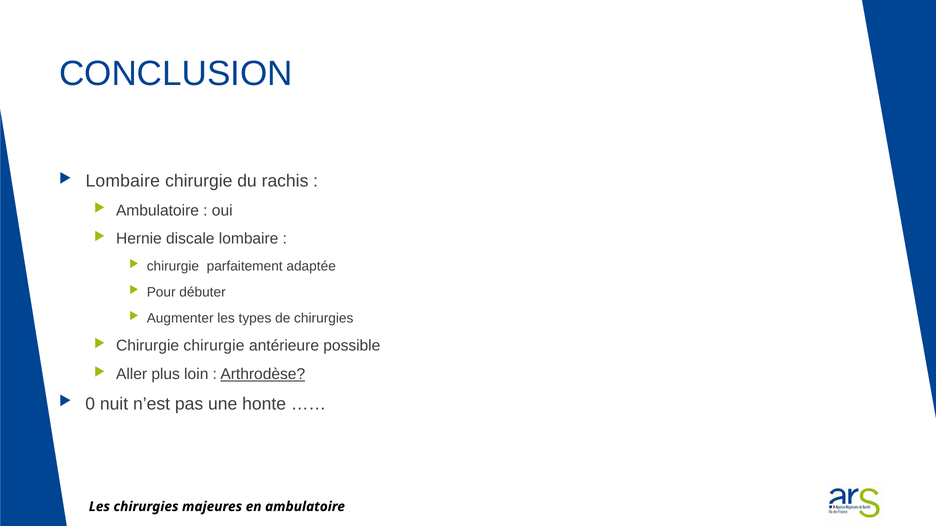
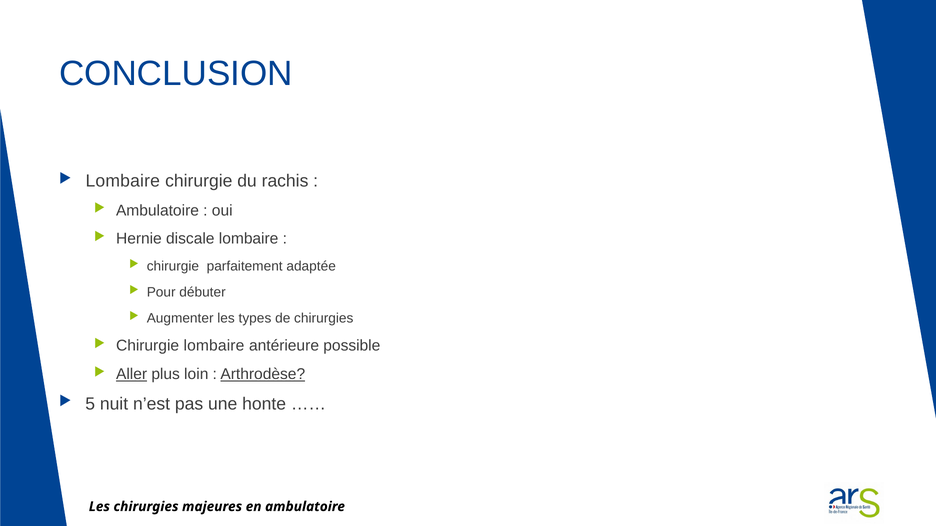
Chirurgie chirurgie: chirurgie -> lombaire
Aller underline: none -> present
0: 0 -> 5
